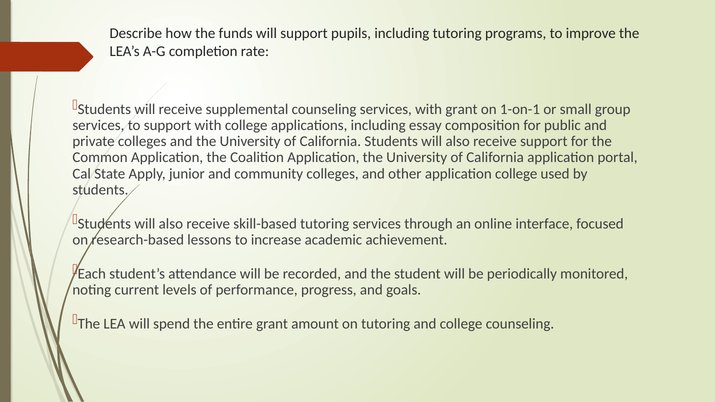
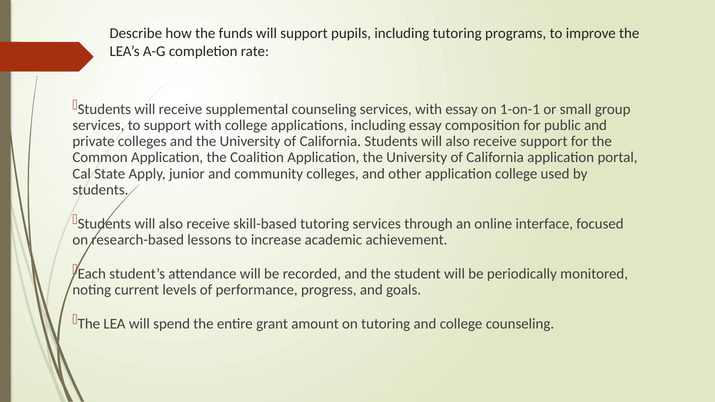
with grant: grant -> essay
